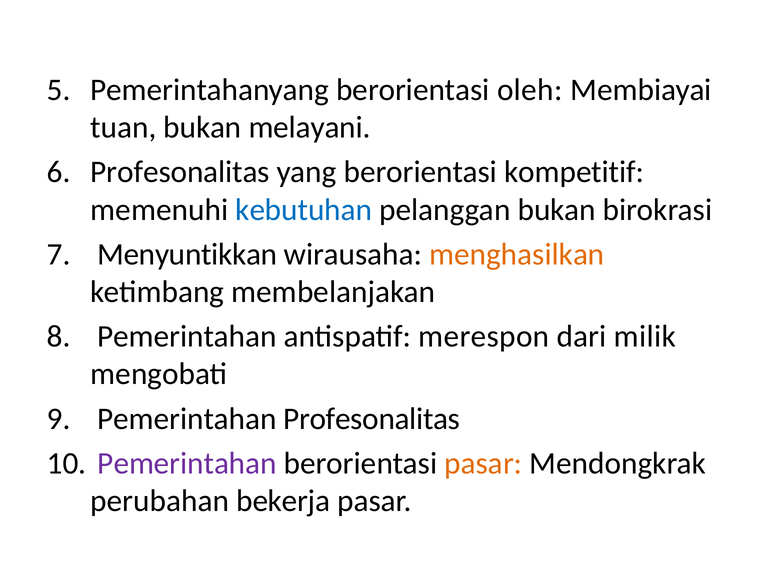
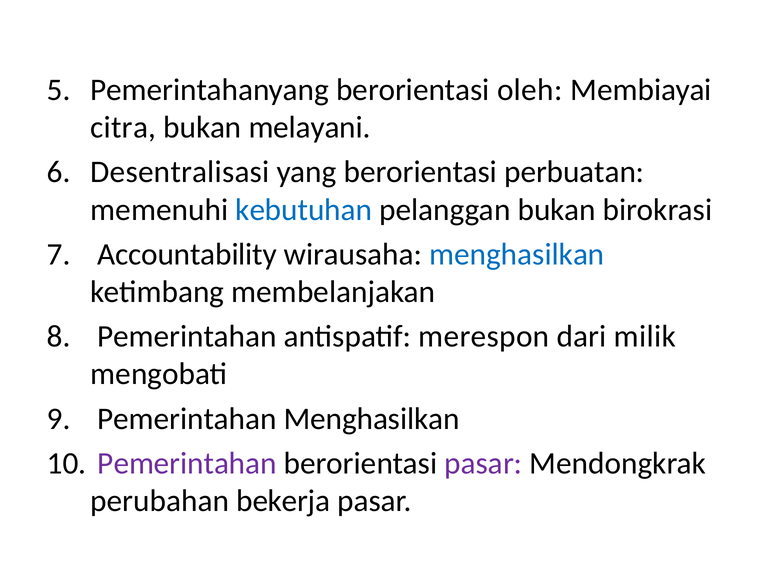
tuan: tuan -> citra
Profesonalitas at (180, 172): Profesonalitas -> Desentralisasi
kompetitif: kompetitif -> perbuatan
Menyuntikkan: Menyuntikkan -> Accountability
menghasilkan at (517, 254) colour: orange -> blue
Pemerintahan Profesonalitas: Profesonalitas -> Menghasilkan
pasar at (483, 463) colour: orange -> purple
